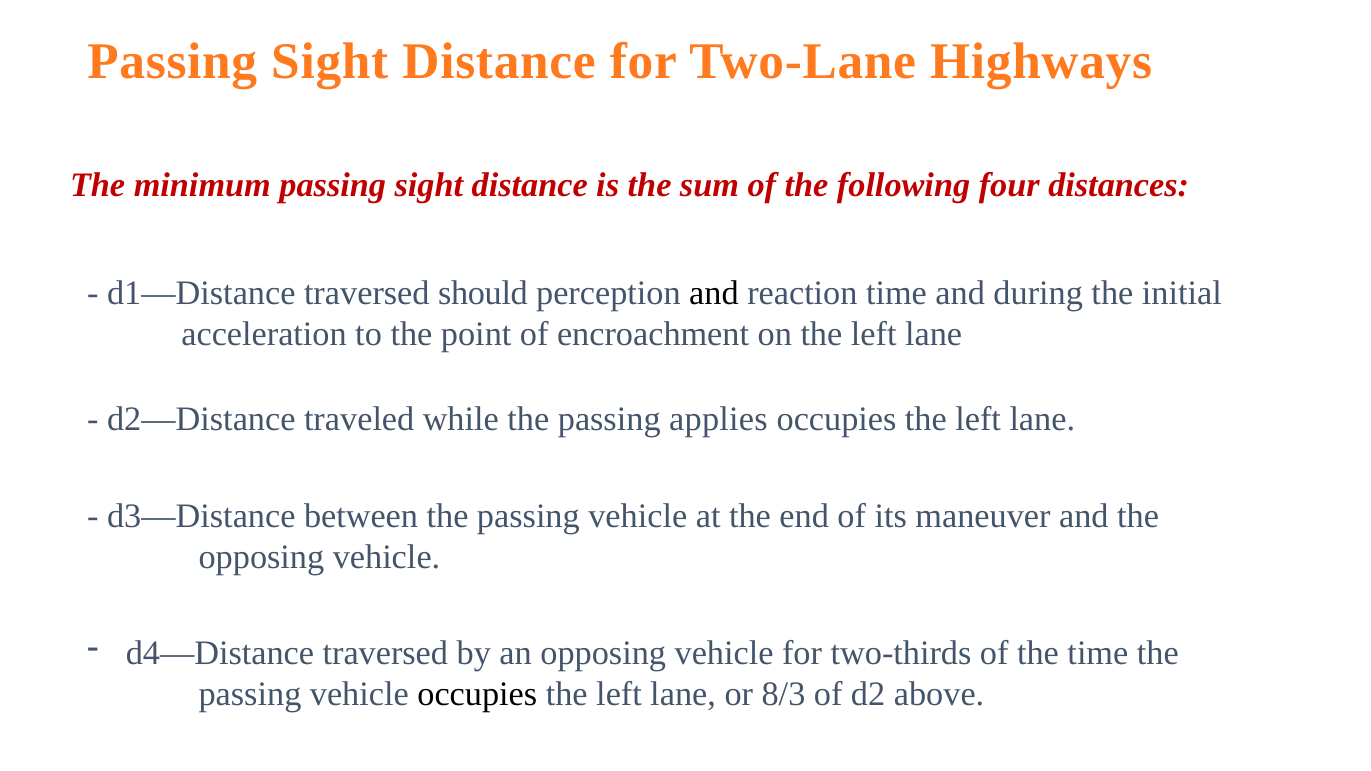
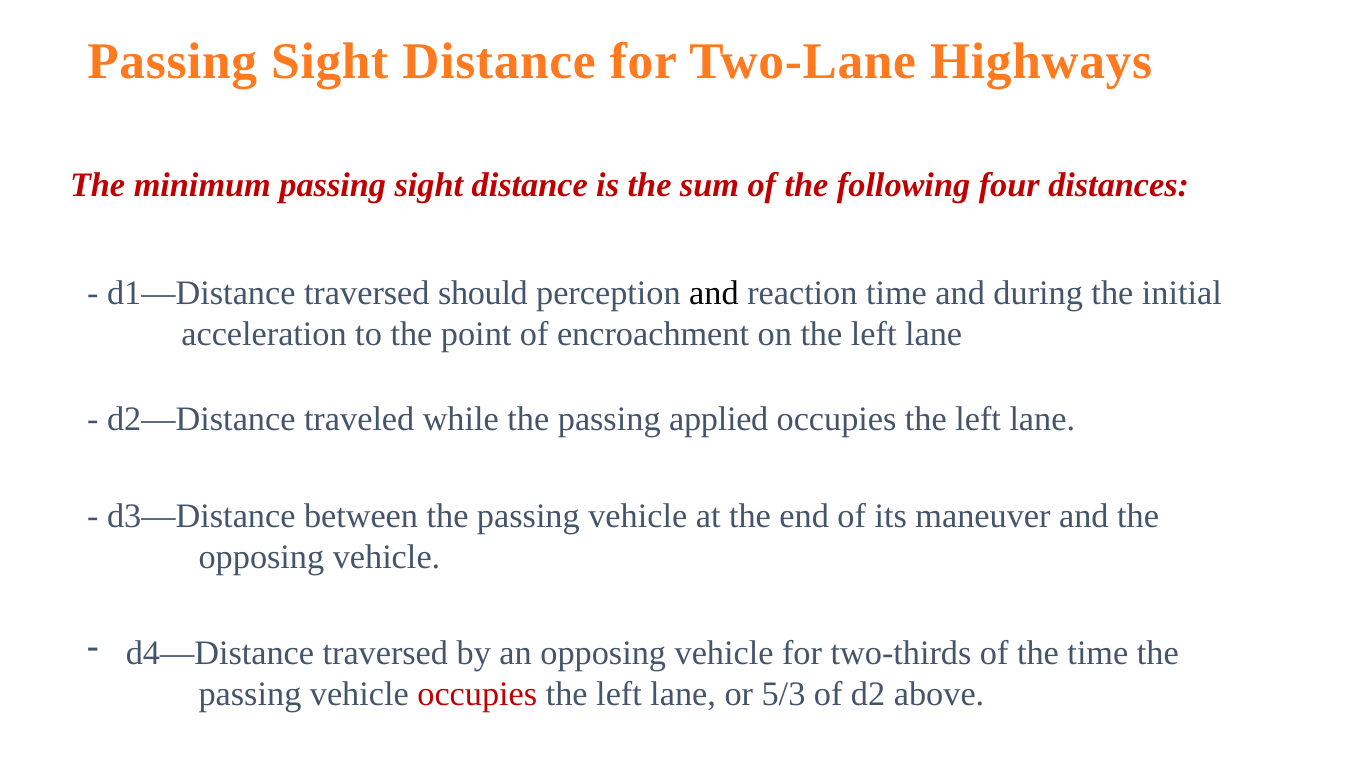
applies: applies -> applied
occupies at (477, 695) colour: black -> red
8/3: 8/3 -> 5/3
